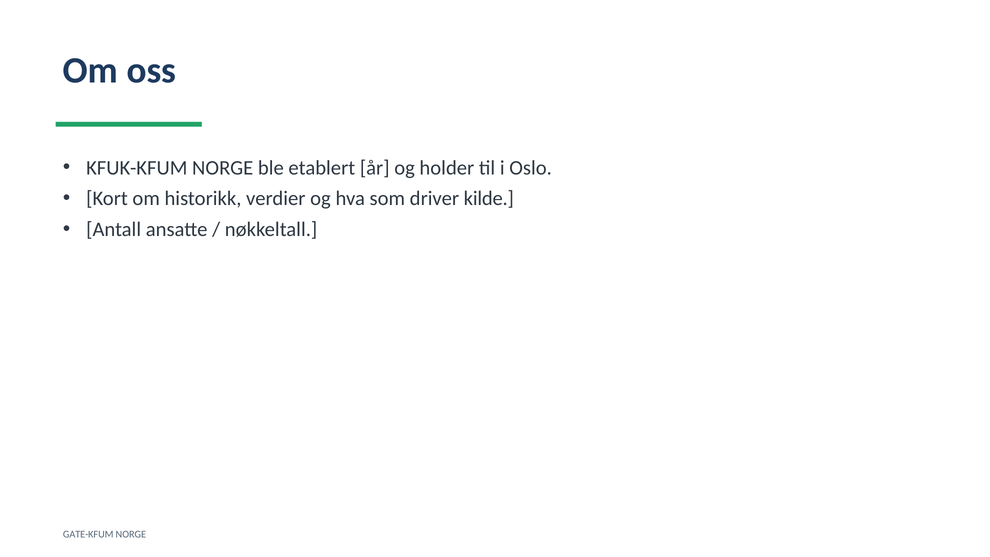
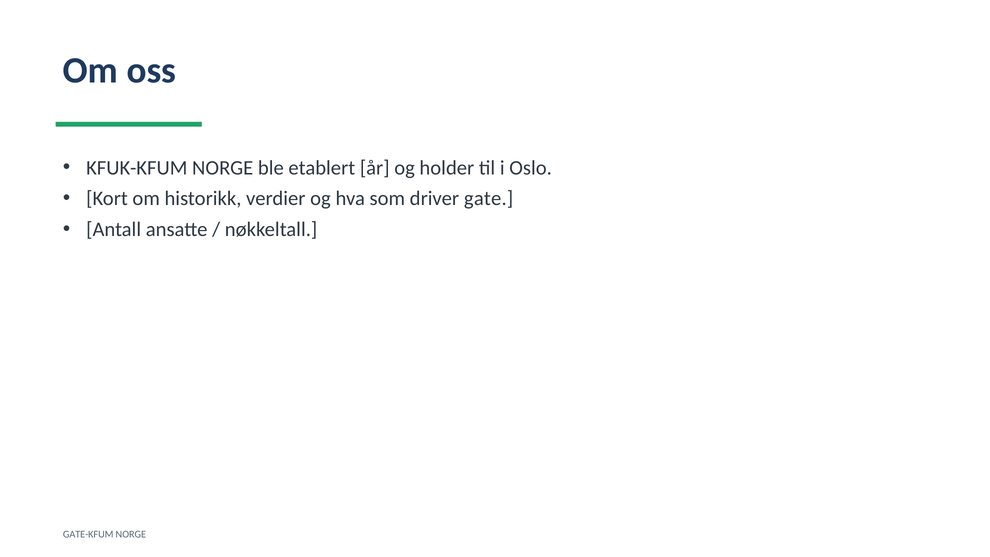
kilde: kilde -> gate
